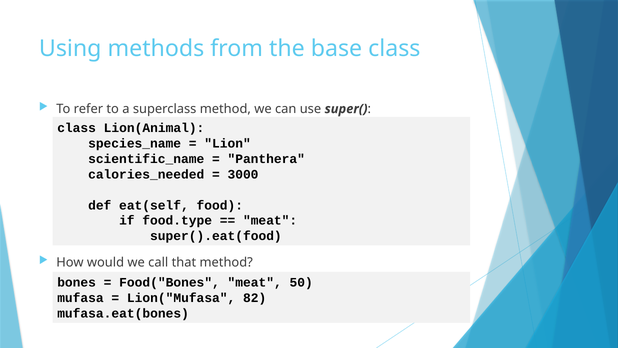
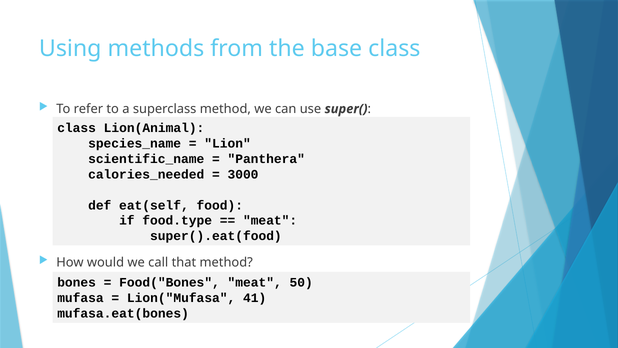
82: 82 -> 41
